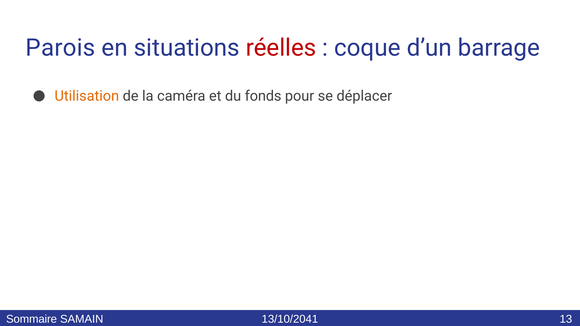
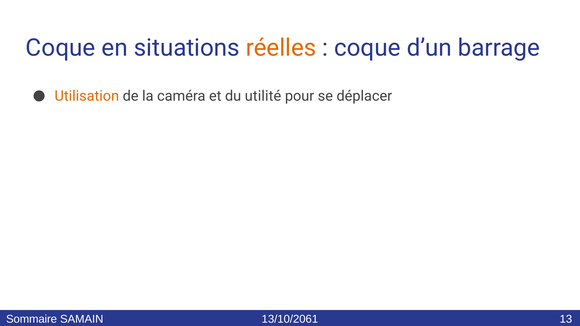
Parois at (60, 48): Parois -> Coque
réelles colour: red -> orange
fonds: fonds -> utilité
13/10/2041: 13/10/2041 -> 13/10/2061
